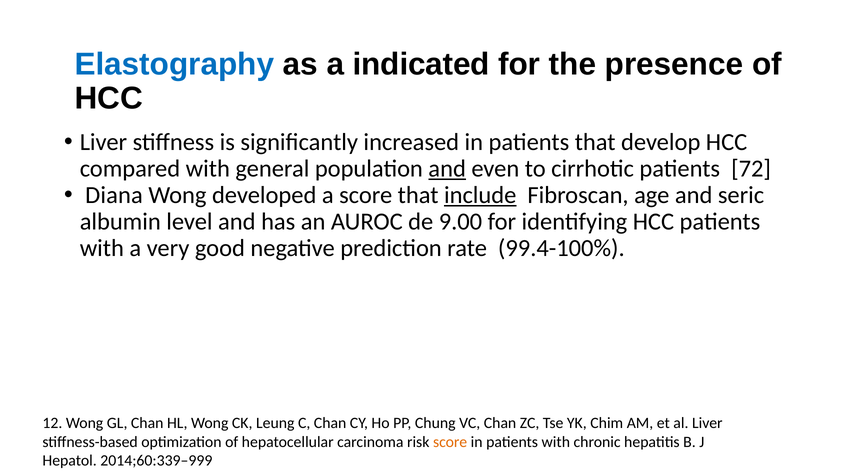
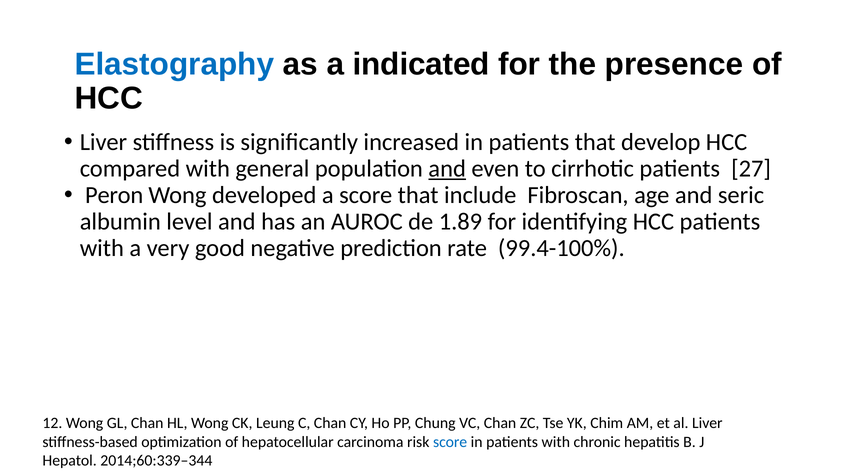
72: 72 -> 27
Diana: Diana -> Peron
include underline: present -> none
9.00: 9.00 -> 1.89
score at (450, 442) colour: orange -> blue
2014;60:339–999: 2014;60:339–999 -> 2014;60:339–344
